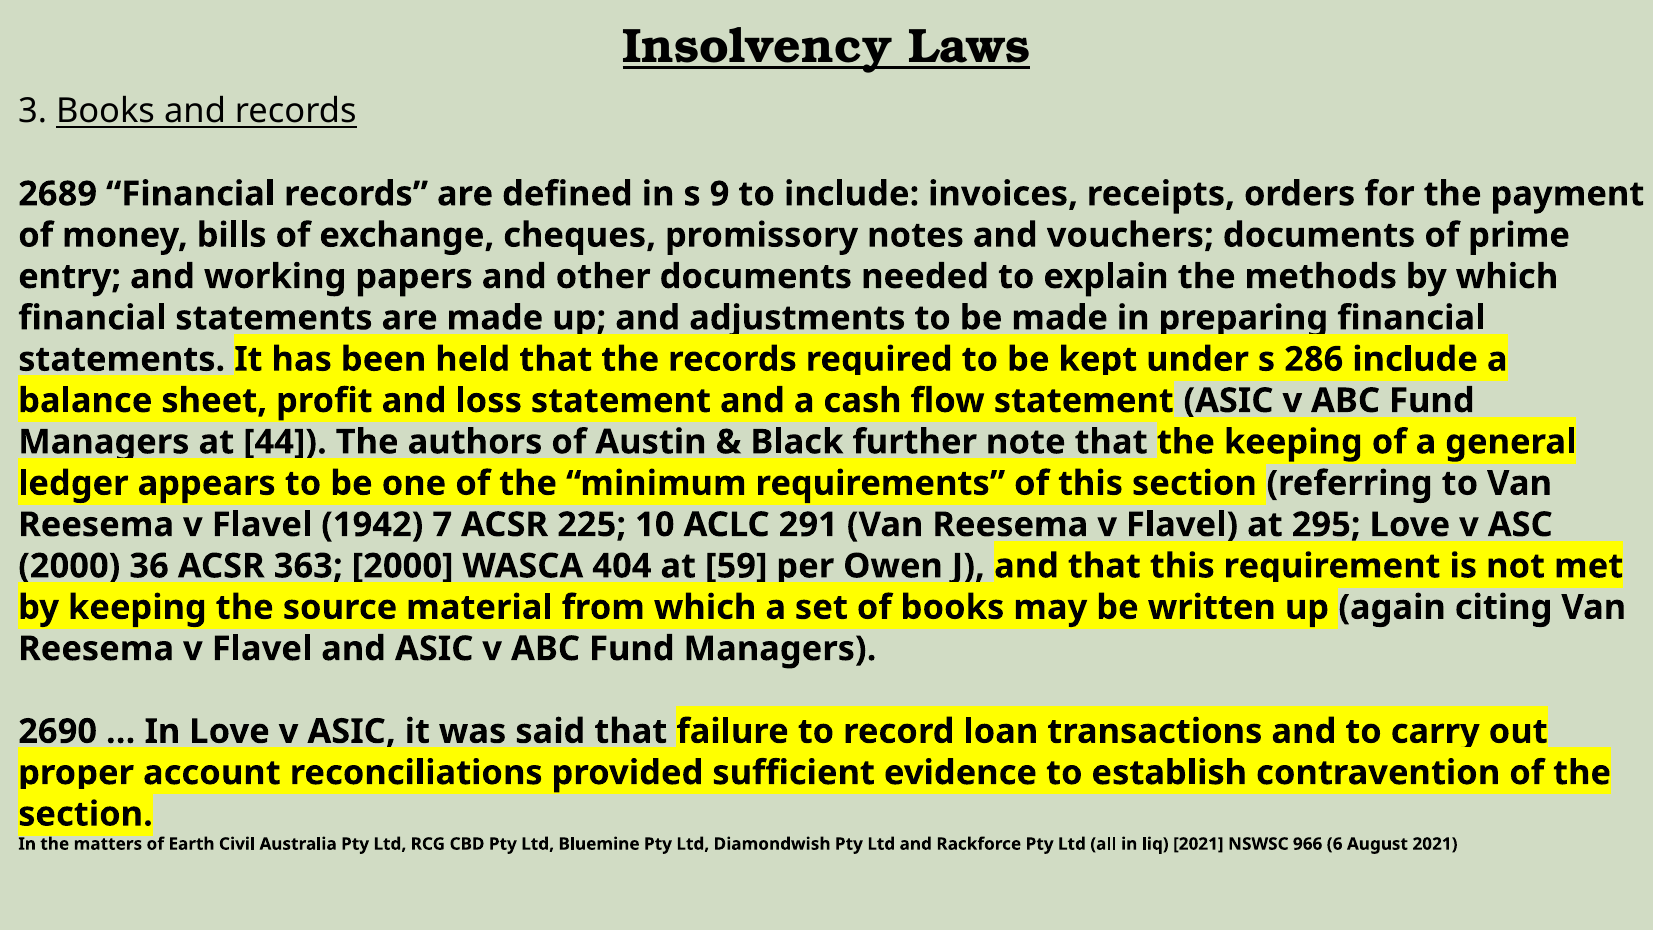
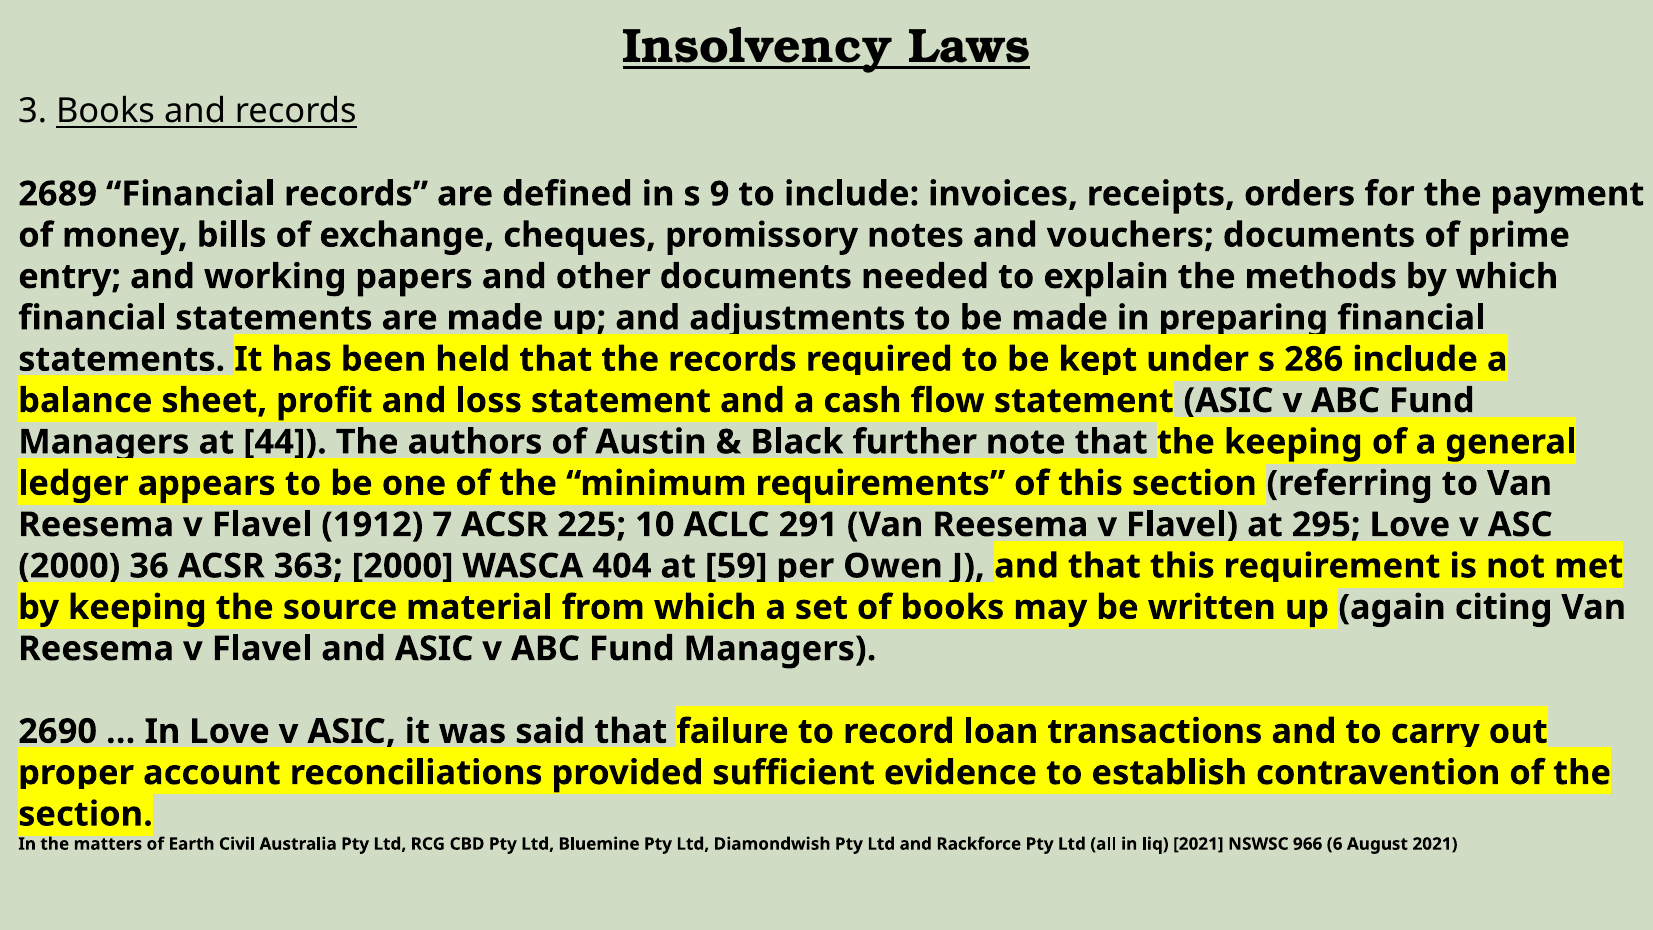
1942: 1942 -> 1912
